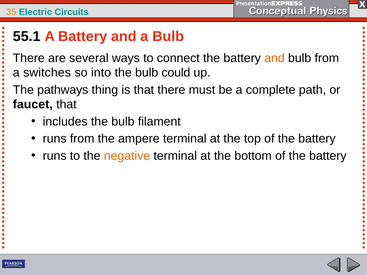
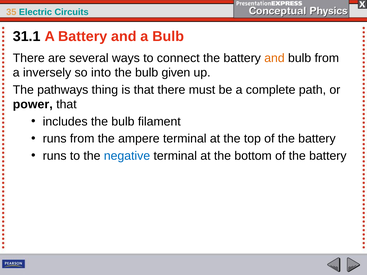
55.1: 55.1 -> 31.1
switches: switches -> inversely
could: could -> given
faucet: faucet -> power
negative colour: orange -> blue
